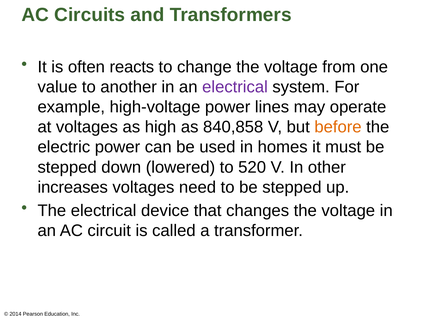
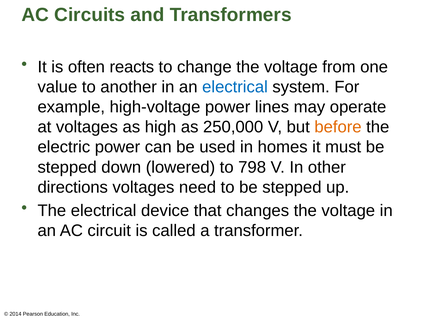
electrical at (235, 87) colour: purple -> blue
840,858: 840,858 -> 250,000
520: 520 -> 798
increases: increases -> directions
